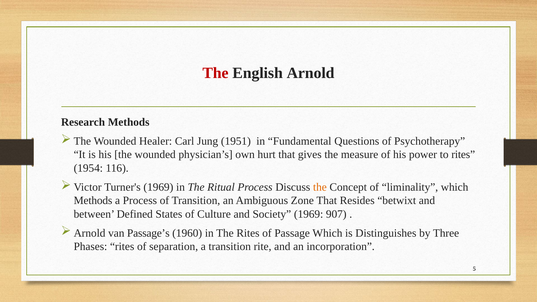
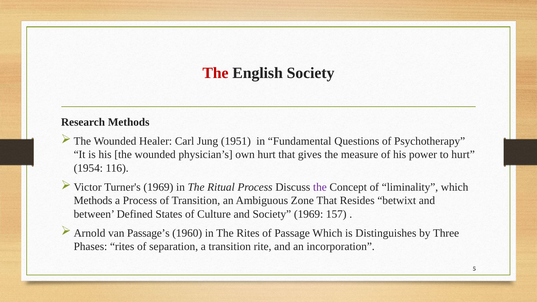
English Arnold: Arnold -> Society
to rites: rites -> hurt
the at (320, 187) colour: orange -> purple
907: 907 -> 157
